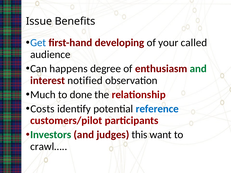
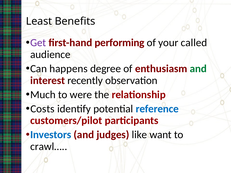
Issue: Issue -> Least
Get colour: blue -> purple
developing: developing -> performing
notified: notified -> recently
done: done -> were
Investors colour: green -> blue
this: this -> like
